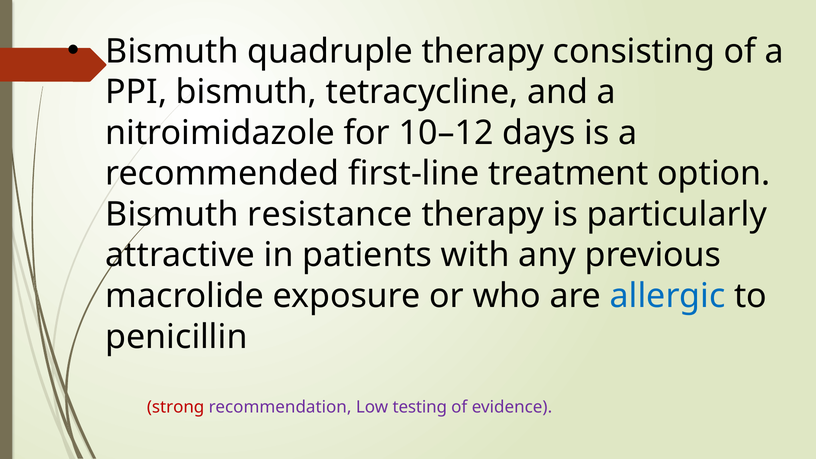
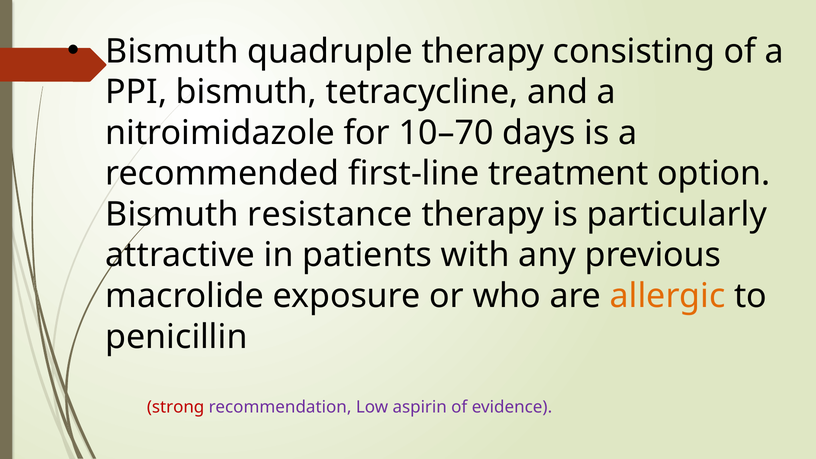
10–12: 10–12 -> 10–70
allergic colour: blue -> orange
testing: testing -> aspirin
